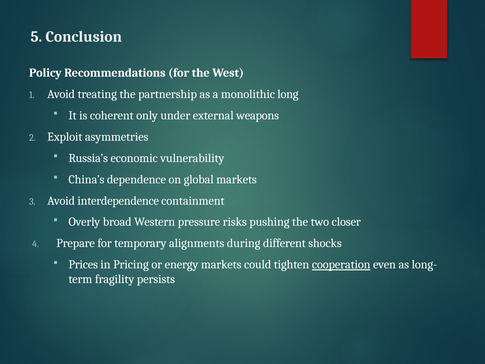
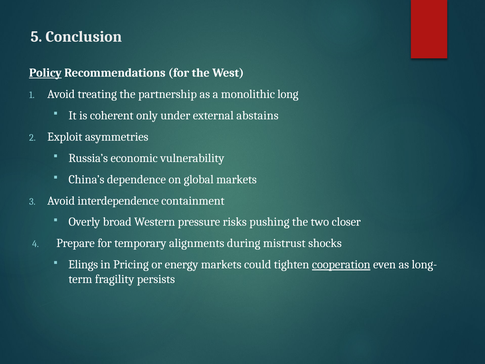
Policy underline: none -> present
weapons: weapons -> abstains
different: different -> mistrust
Prices: Prices -> Elings
